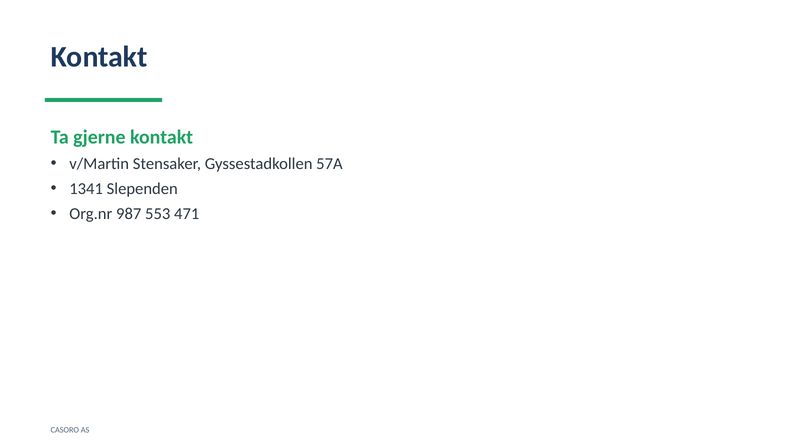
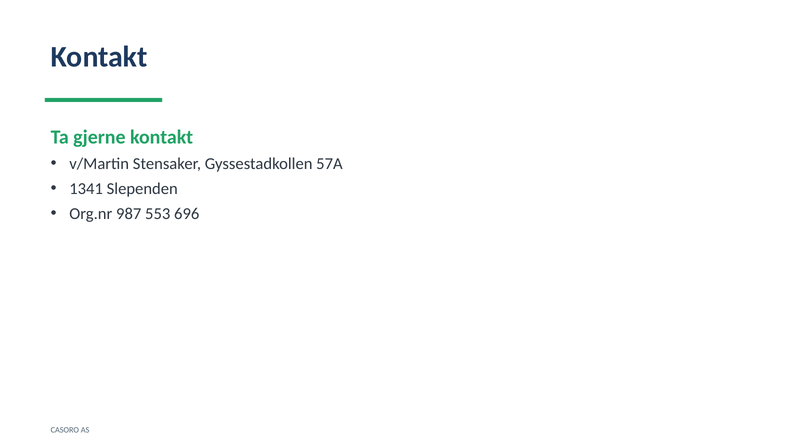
471: 471 -> 696
